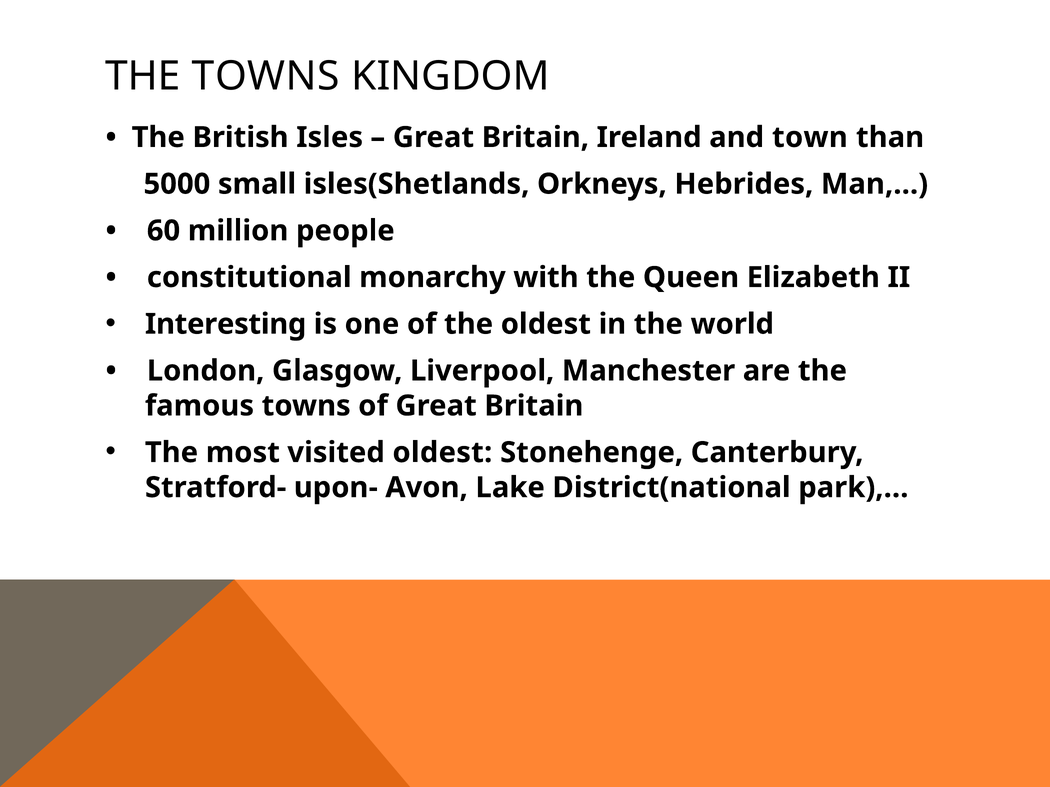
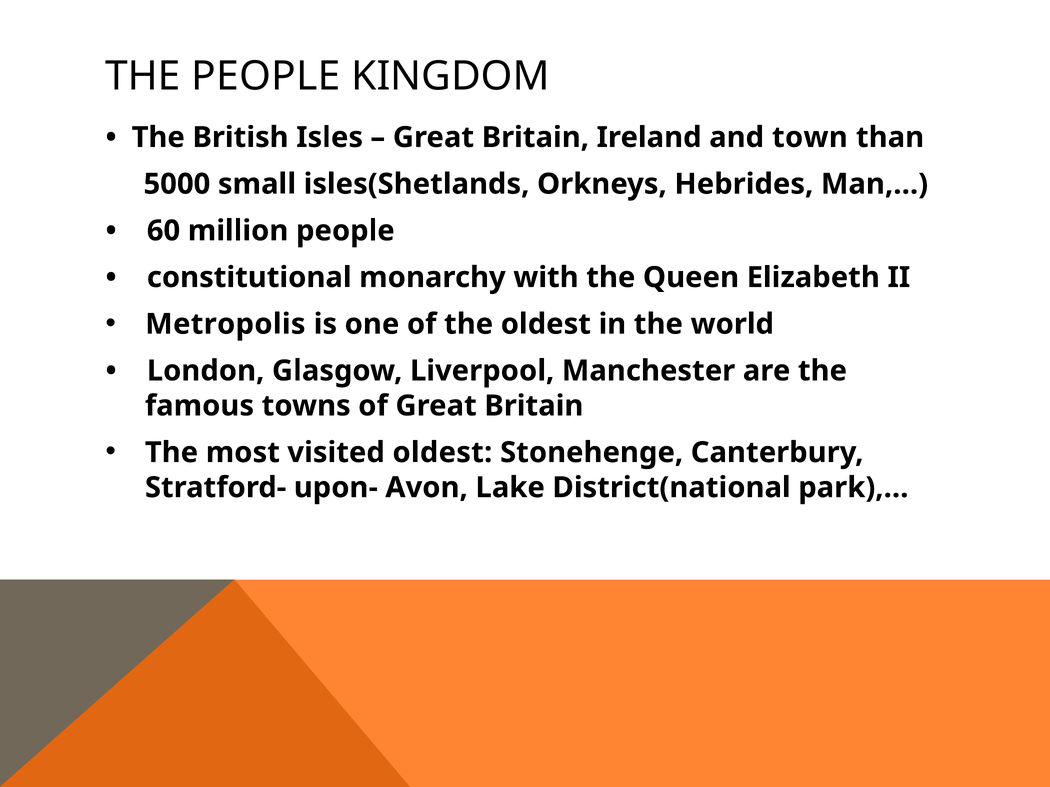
THE TOWNS: TOWNS -> PEOPLE
Interesting: Interesting -> Metropolis
